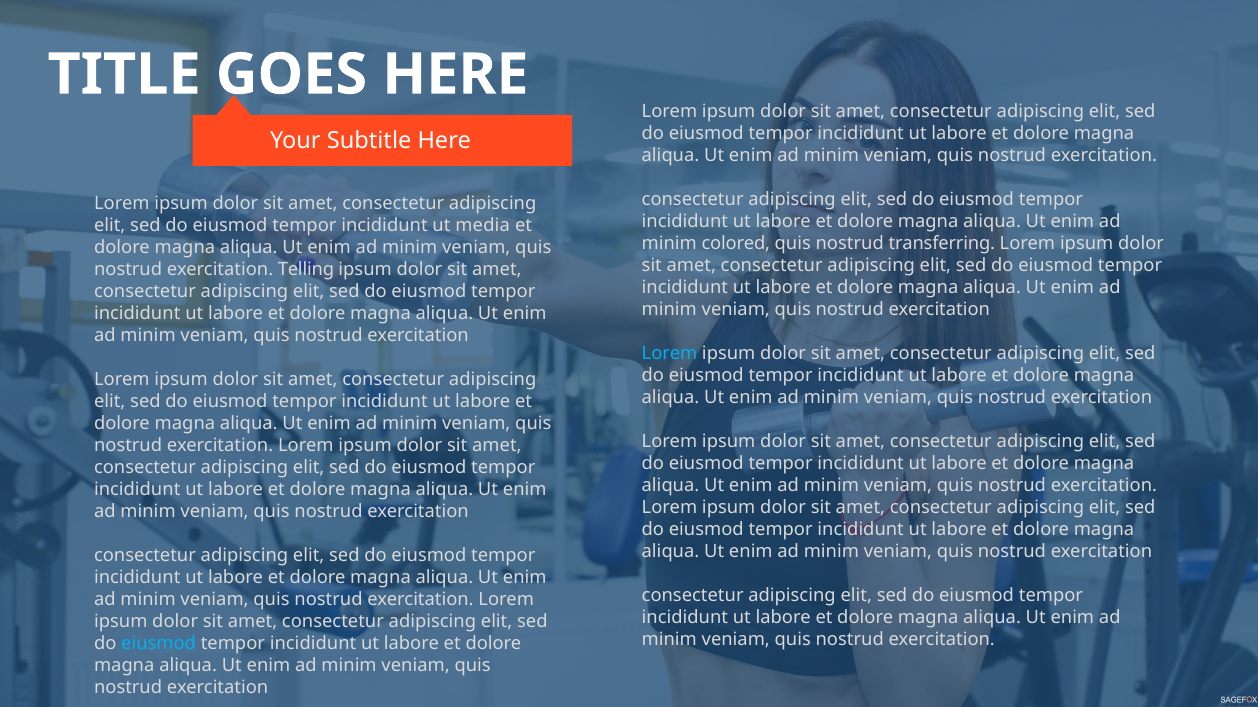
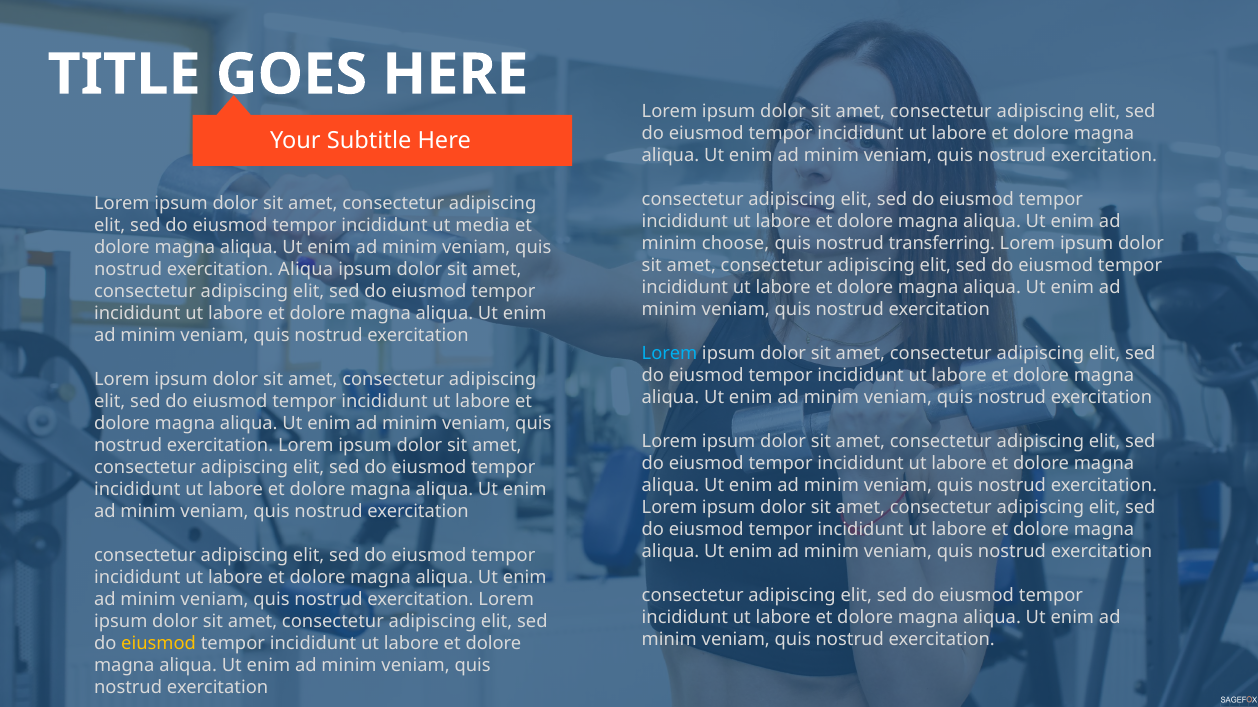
colored: colored -> choose
exercitation Telling: Telling -> Aliqua
eiusmod at (159, 644) colour: light blue -> yellow
